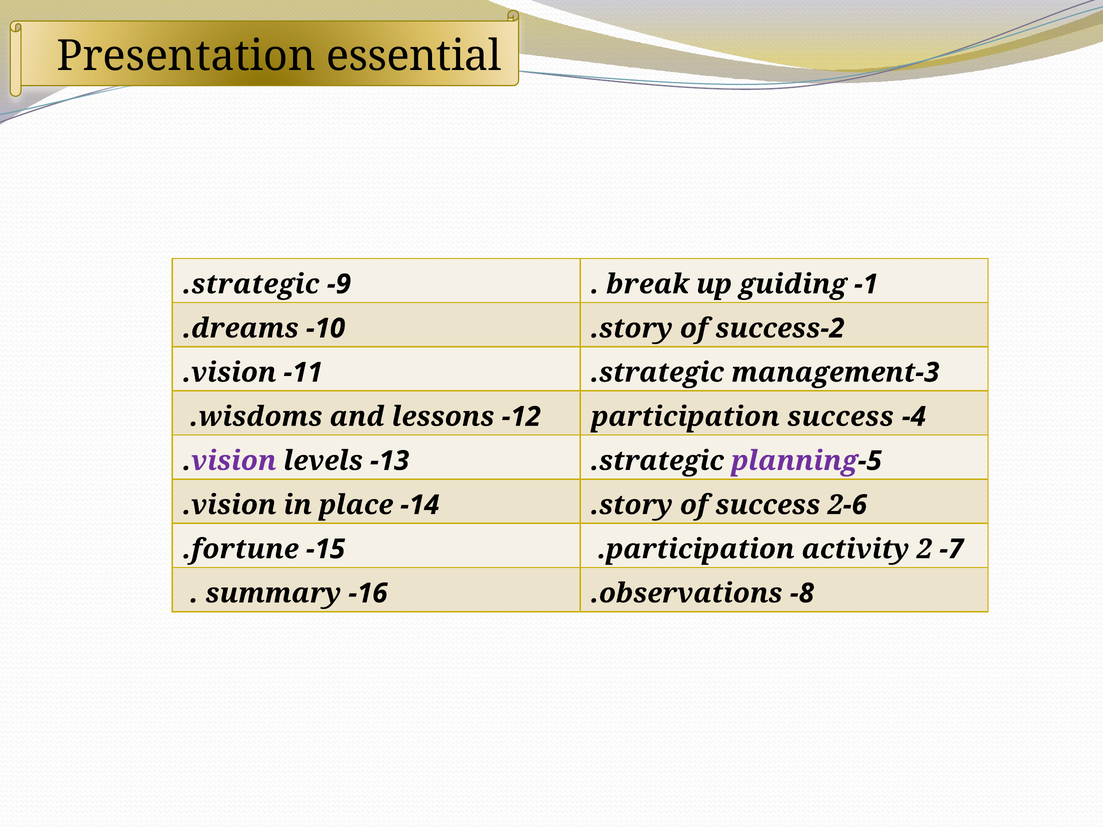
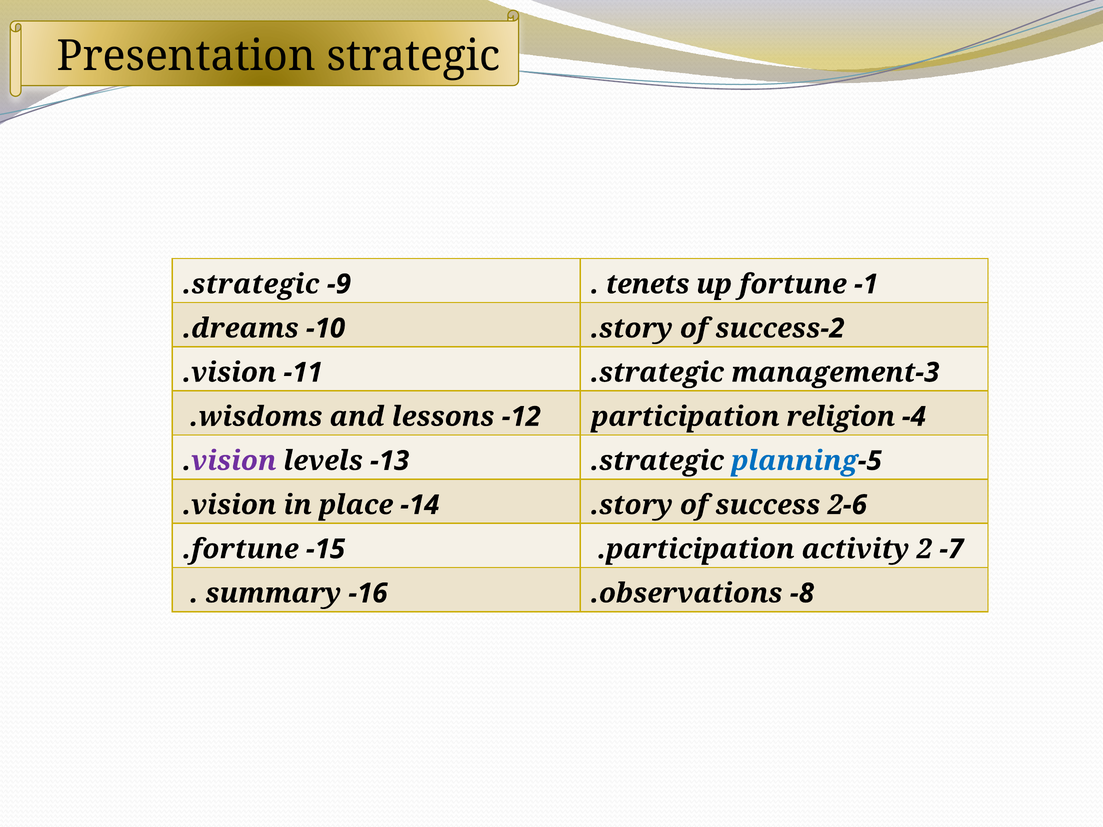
Presentation essential: essential -> strategic
break: break -> tenets
up guiding: guiding -> fortune
participation success: success -> religion
planning colour: purple -> blue
